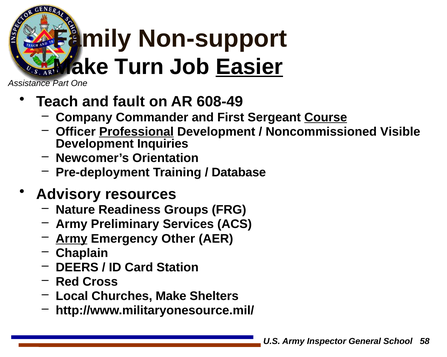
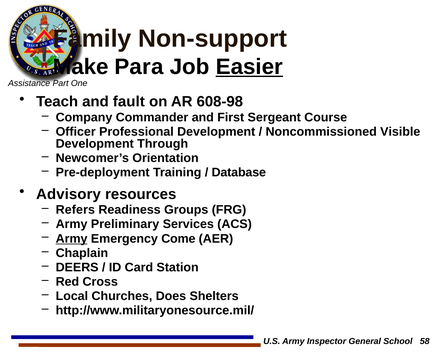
Turn: Turn -> Para
608-49: 608-49 -> 608-98
Course underline: present -> none
Professional underline: present -> none
Inquiries: Inquiries -> Through
Nature: Nature -> Refers
Other: Other -> Come
Churches Make: Make -> Does
